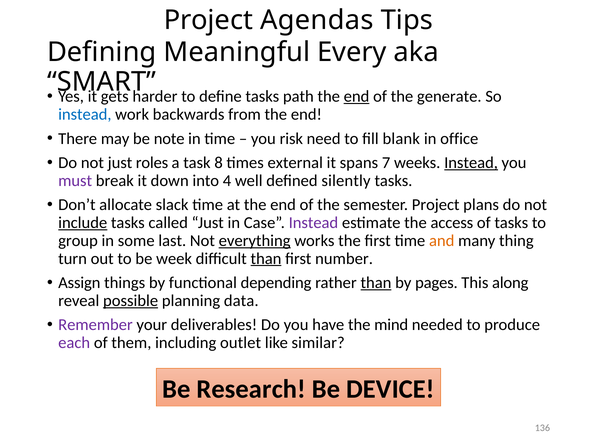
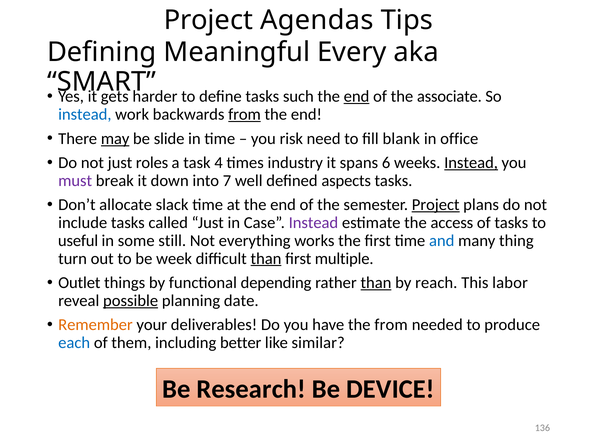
path: path -> such
generate: generate -> associate
from at (245, 114) underline: none -> present
may underline: none -> present
note: note -> slide
8: 8 -> 4
external: external -> industry
7: 7 -> 6
4: 4 -> 7
silently: silently -> aspects
Project at (436, 205) underline: none -> present
include underline: present -> none
group: group -> useful
last: last -> still
everything underline: present -> none
and colour: orange -> blue
number: number -> multiple
Assign: Assign -> Outlet
pages: pages -> reach
along: along -> labor
data: data -> date
Remember colour: purple -> orange
the mind: mind -> from
each colour: purple -> blue
outlet: outlet -> better
